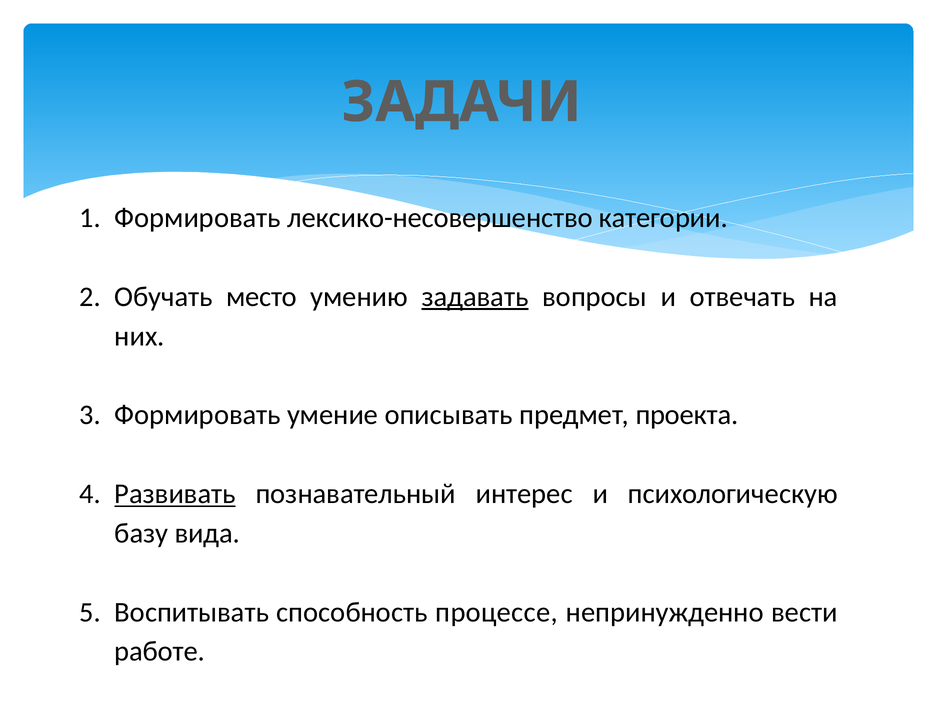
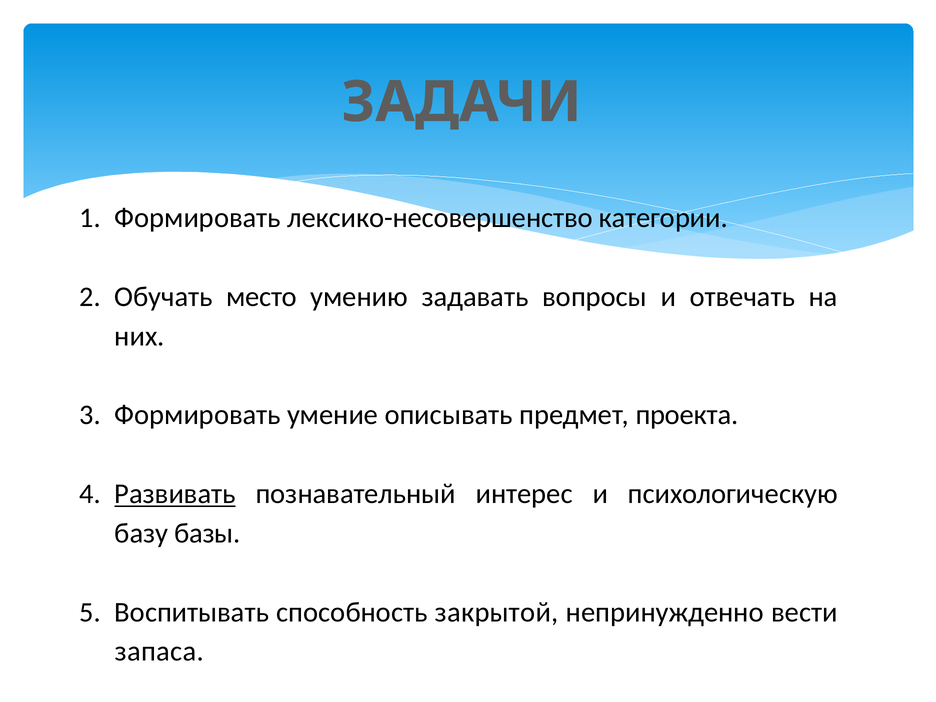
задавать underline: present -> none
вида: вида -> базы
процессе: процессе -> закрытой
работе: работе -> запаса
